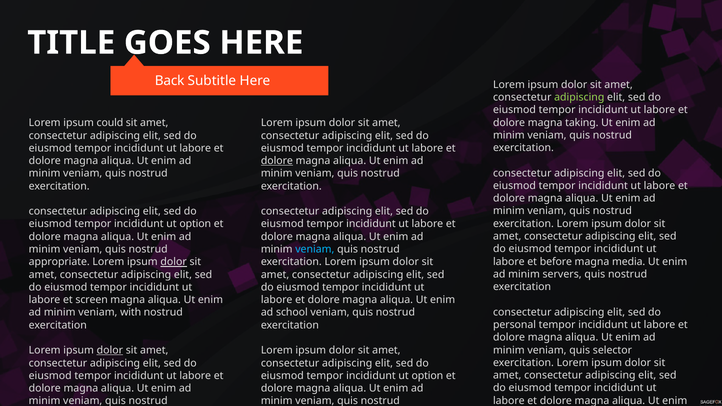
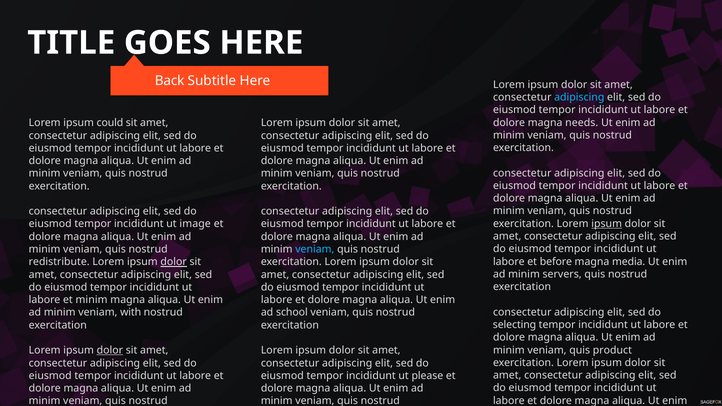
adipiscing at (579, 97) colour: light green -> light blue
taking: taking -> needs
dolore at (277, 161) underline: present -> none
ipsum at (607, 224) underline: none -> present
option at (195, 224): option -> image
appropriate: appropriate -> redistribute
et screen: screen -> minim
personal: personal -> selecting
selector: selector -> product
option at (427, 376): option -> please
